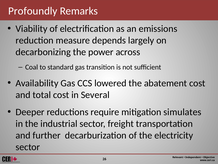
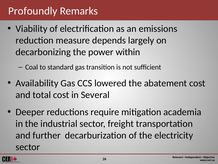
across: across -> within
simulates: simulates -> academia
